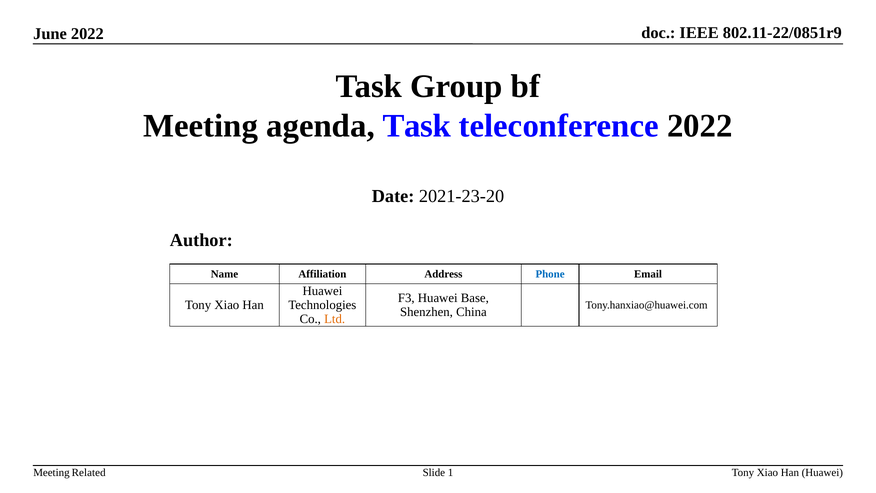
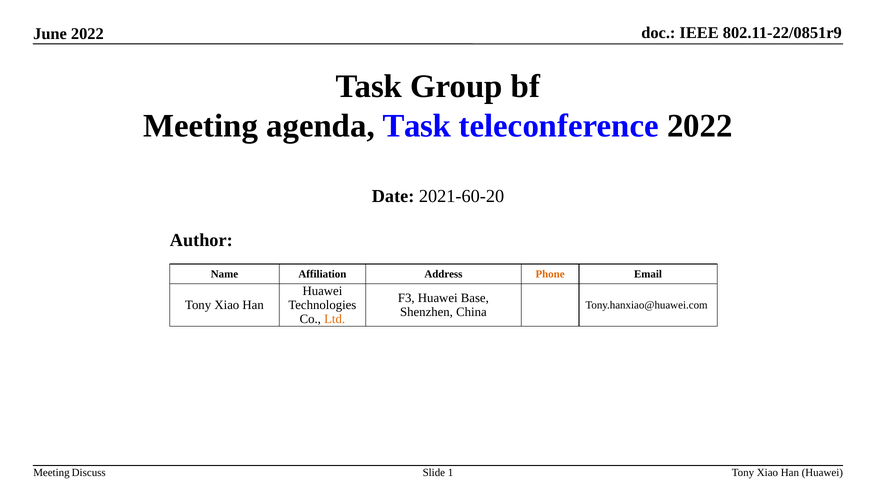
2021-23-20: 2021-23-20 -> 2021-60-20
Phone colour: blue -> orange
Related: Related -> Discuss
